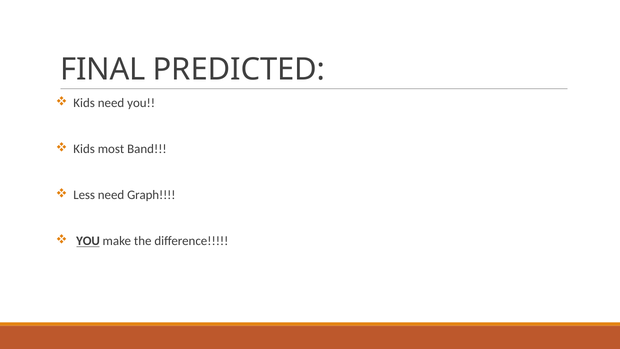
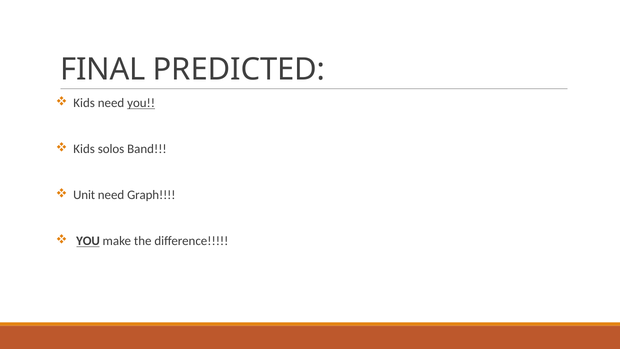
you at (141, 103) underline: none -> present
most: most -> solos
Less: Less -> Unit
